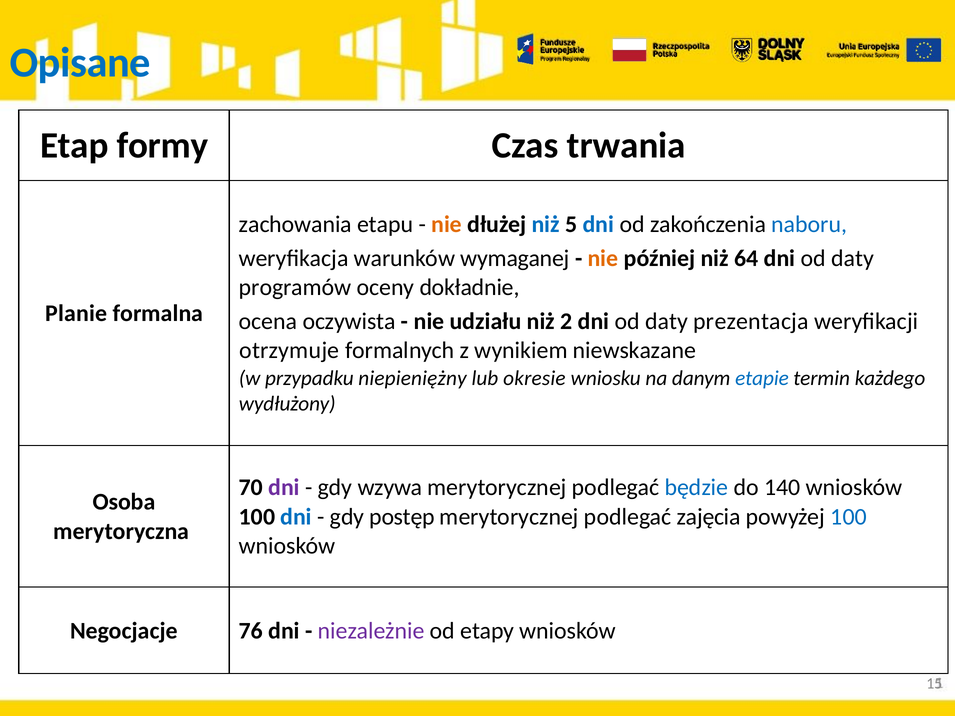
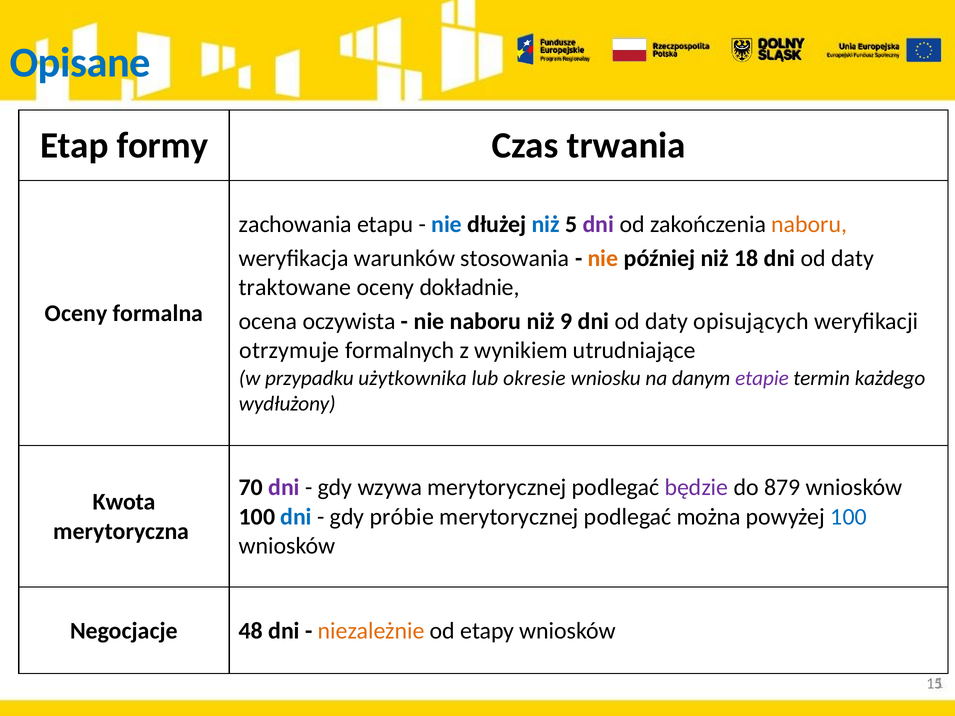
nie at (447, 225) colour: orange -> blue
dni at (598, 225) colour: blue -> purple
naboru at (809, 225) colour: blue -> orange
wymaganej: wymaganej -> stosowania
64: 64 -> 18
programów: programów -> traktowane
Planie at (76, 314): Planie -> Oceny
nie udziału: udziału -> naboru
2: 2 -> 9
prezentacja: prezentacja -> opisujących
niewskazane: niewskazane -> utrudniające
niepieniężny: niepieniężny -> użytkownika
etapie colour: blue -> purple
będzie colour: blue -> purple
140: 140 -> 879
Osoba: Osoba -> Kwota
postęp: postęp -> próbie
zajęcia: zajęcia -> można
76: 76 -> 48
niezależnie colour: purple -> orange
